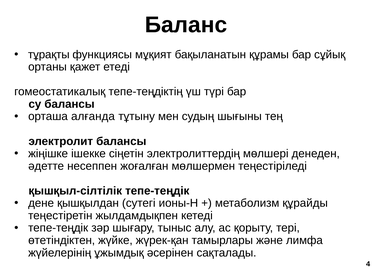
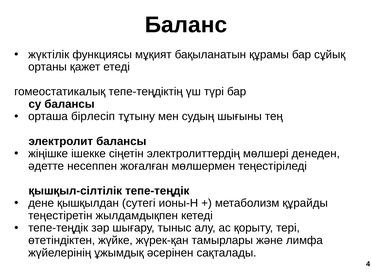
тұрақты: тұрақты -> жүктілік
алғанда: алғанда -> бірлесіп
